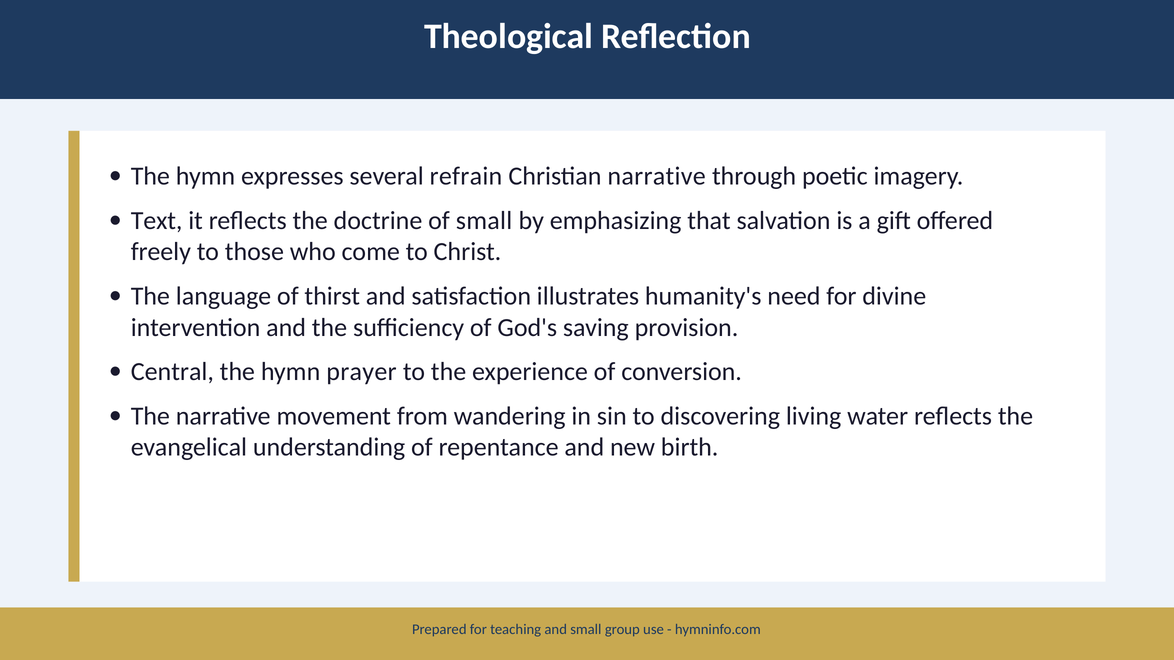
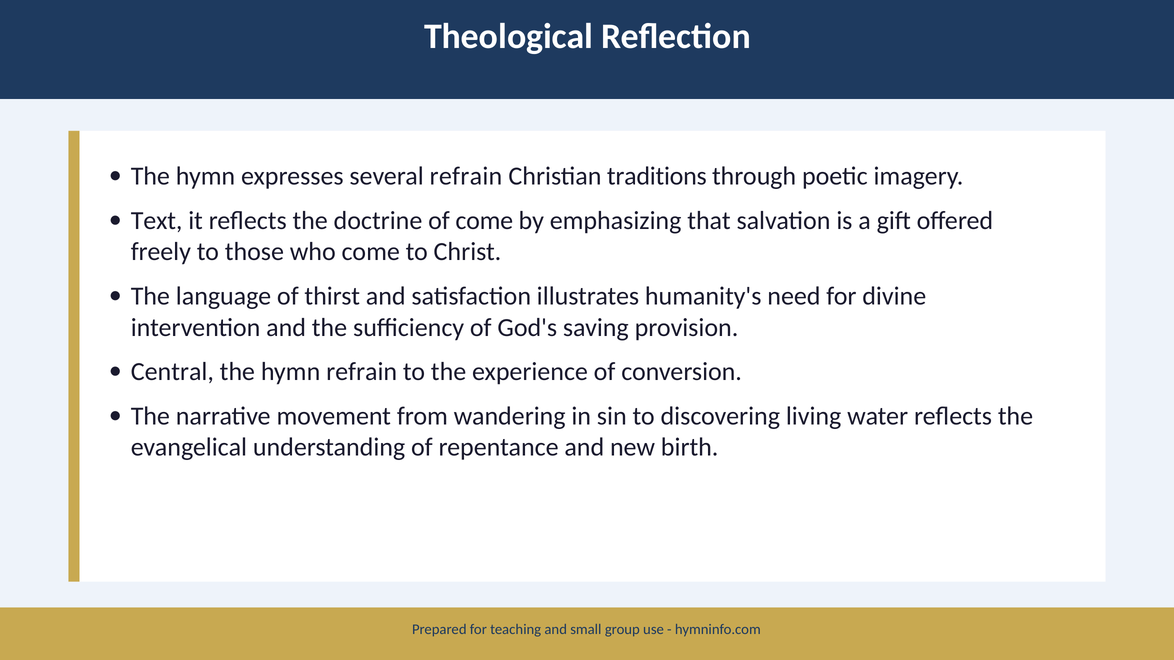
Christian narrative: narrative -> traditions
of small: small -> come
hymn prayer: prayer -> refrain
